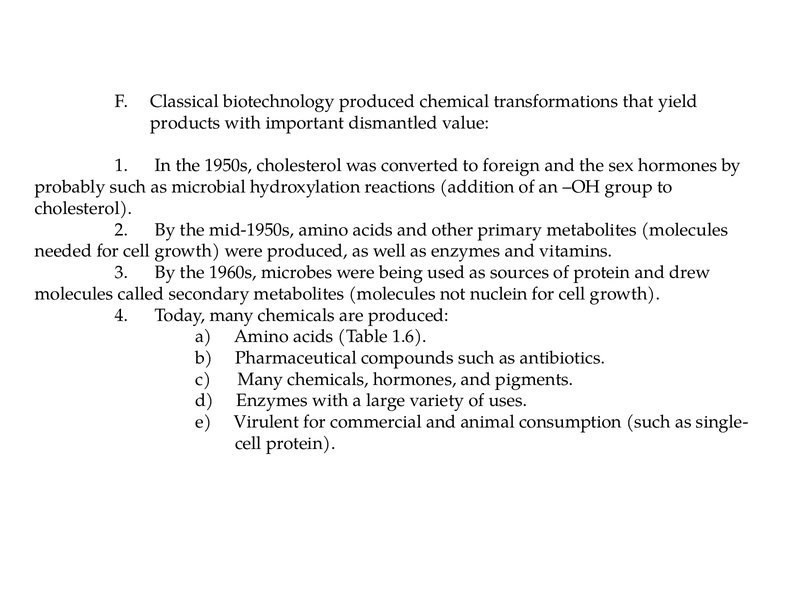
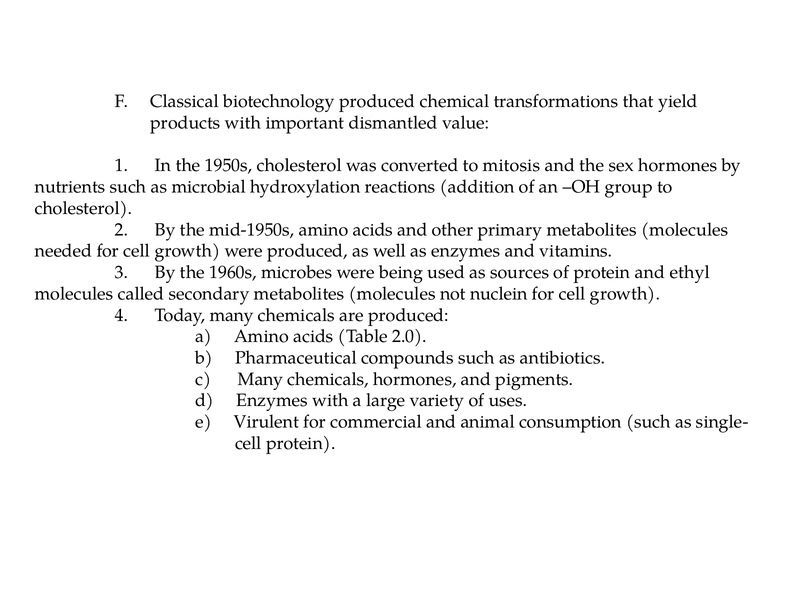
foreign: foreign -> mitosis
probably: probably -> nutrients
drew: drew -> ethyl
1.6: 1.6 -> 2.0
